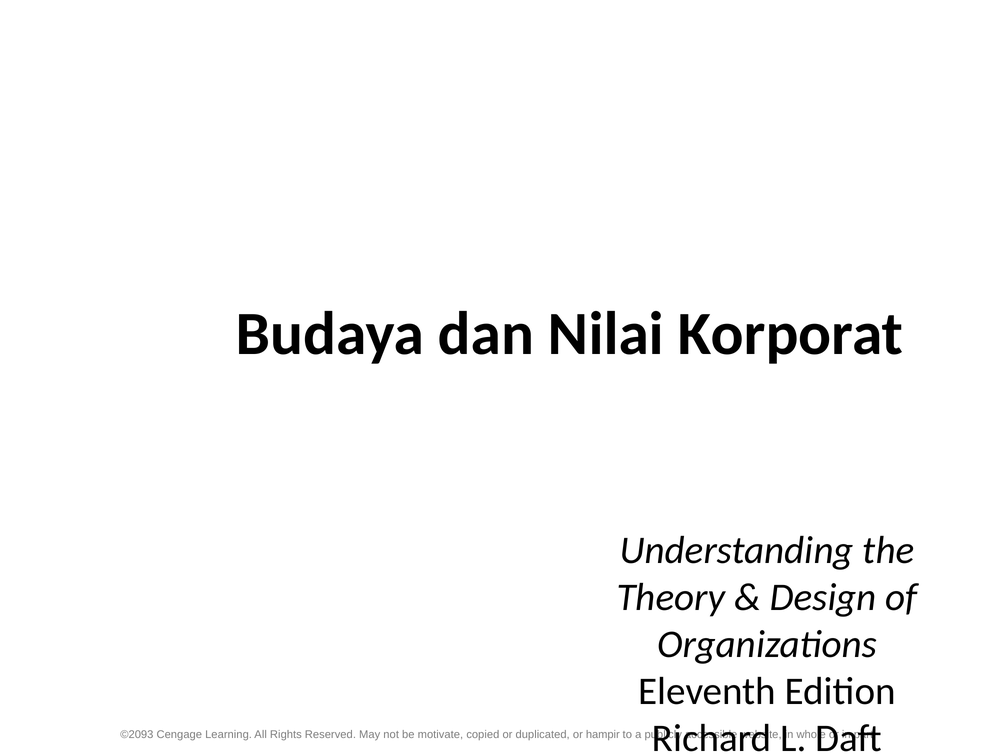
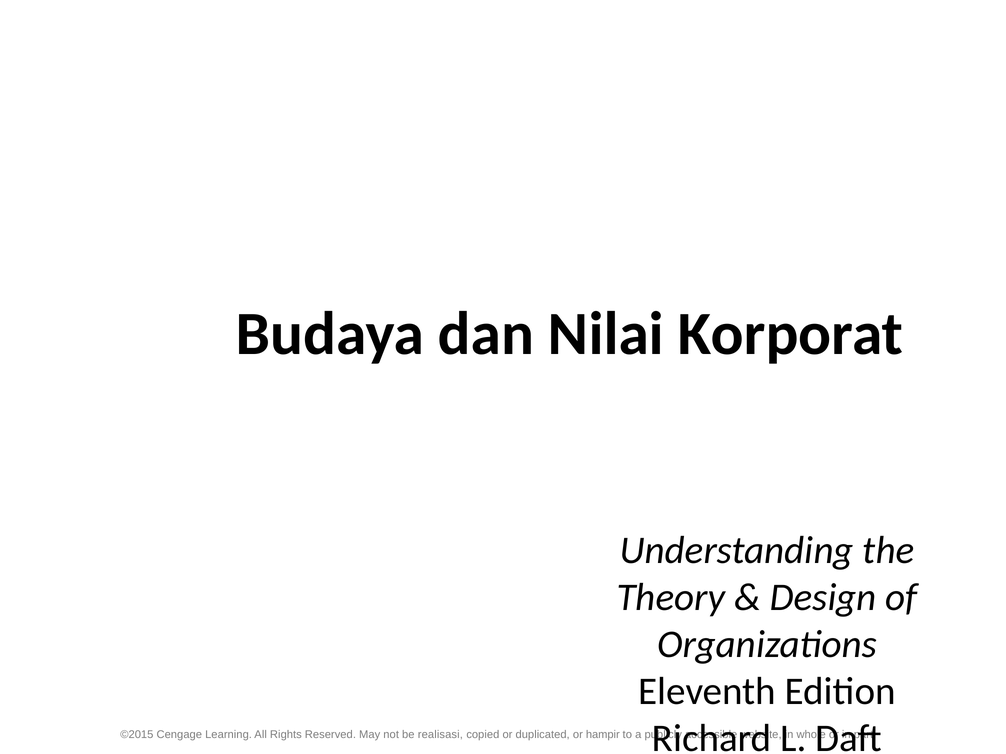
©2093: ©2093 -> ©2015
motivate: motivate -> realisasi
